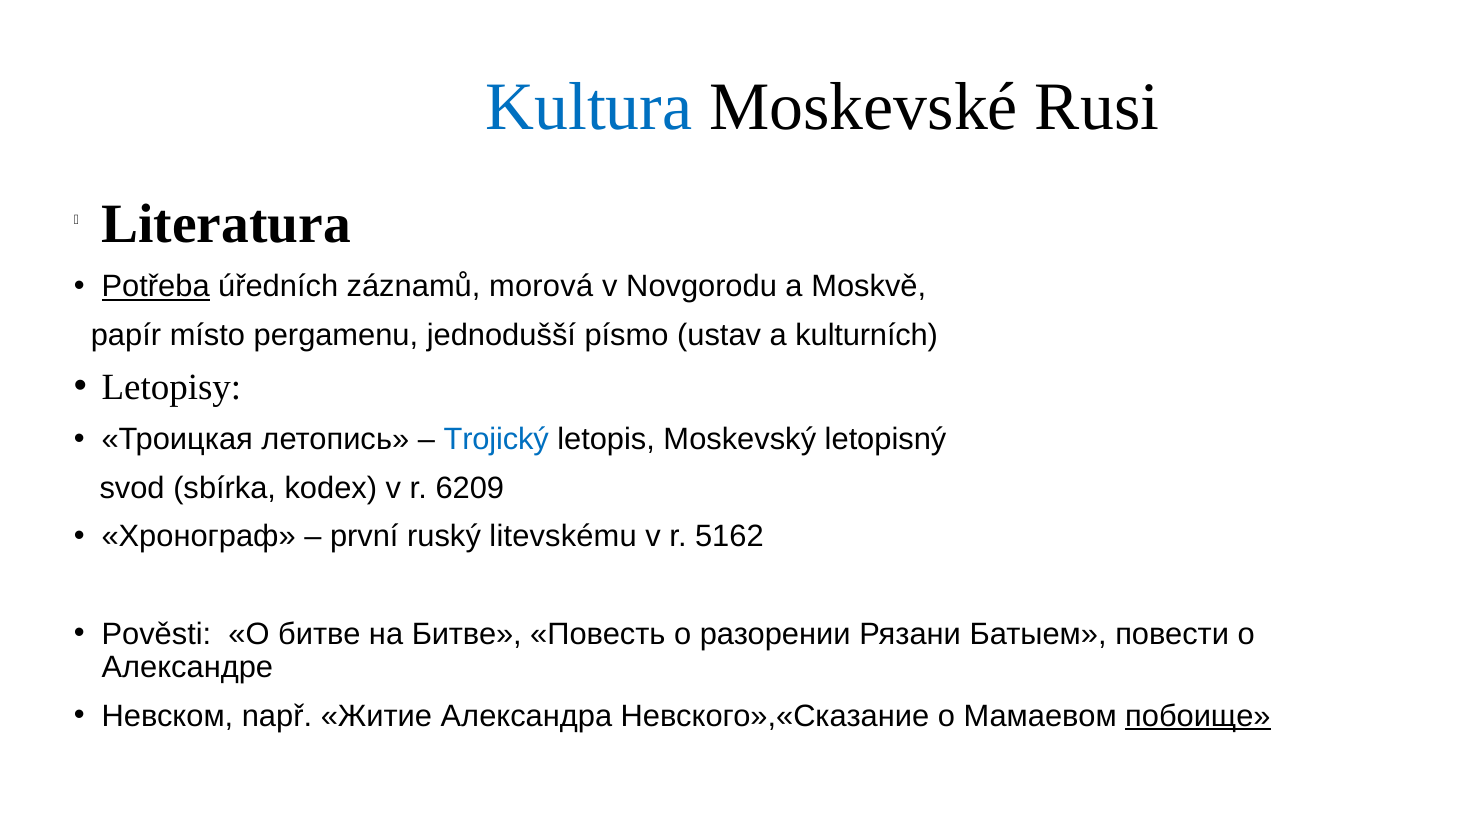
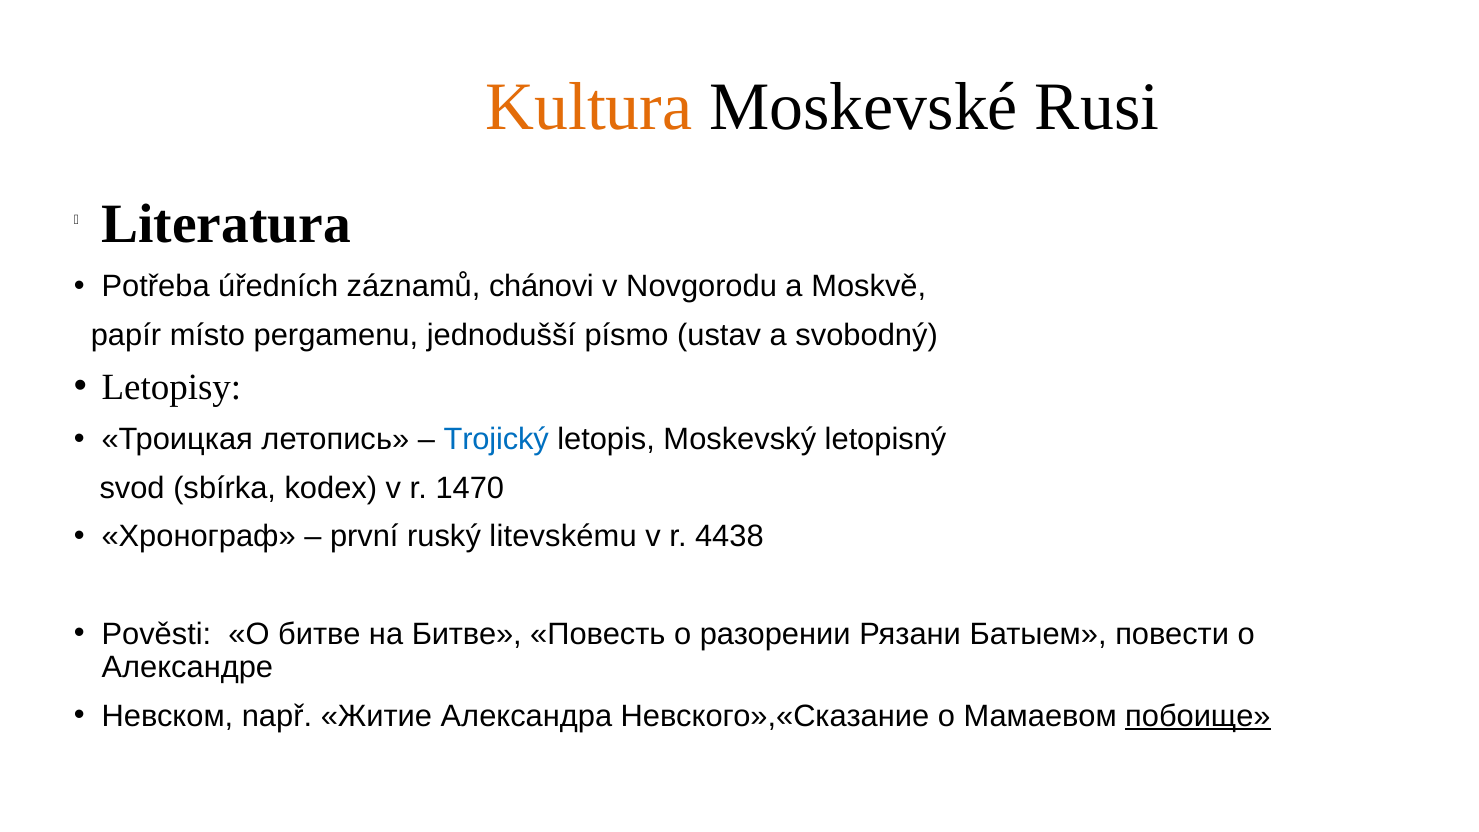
Kultura colour: blue -> orange
Potřeba underline: present -> none
morová: morová -> chánovi
kulturních: kulturních -> svobodný
6209: 6209 -> 1470
5162: 5162 -> 4438
